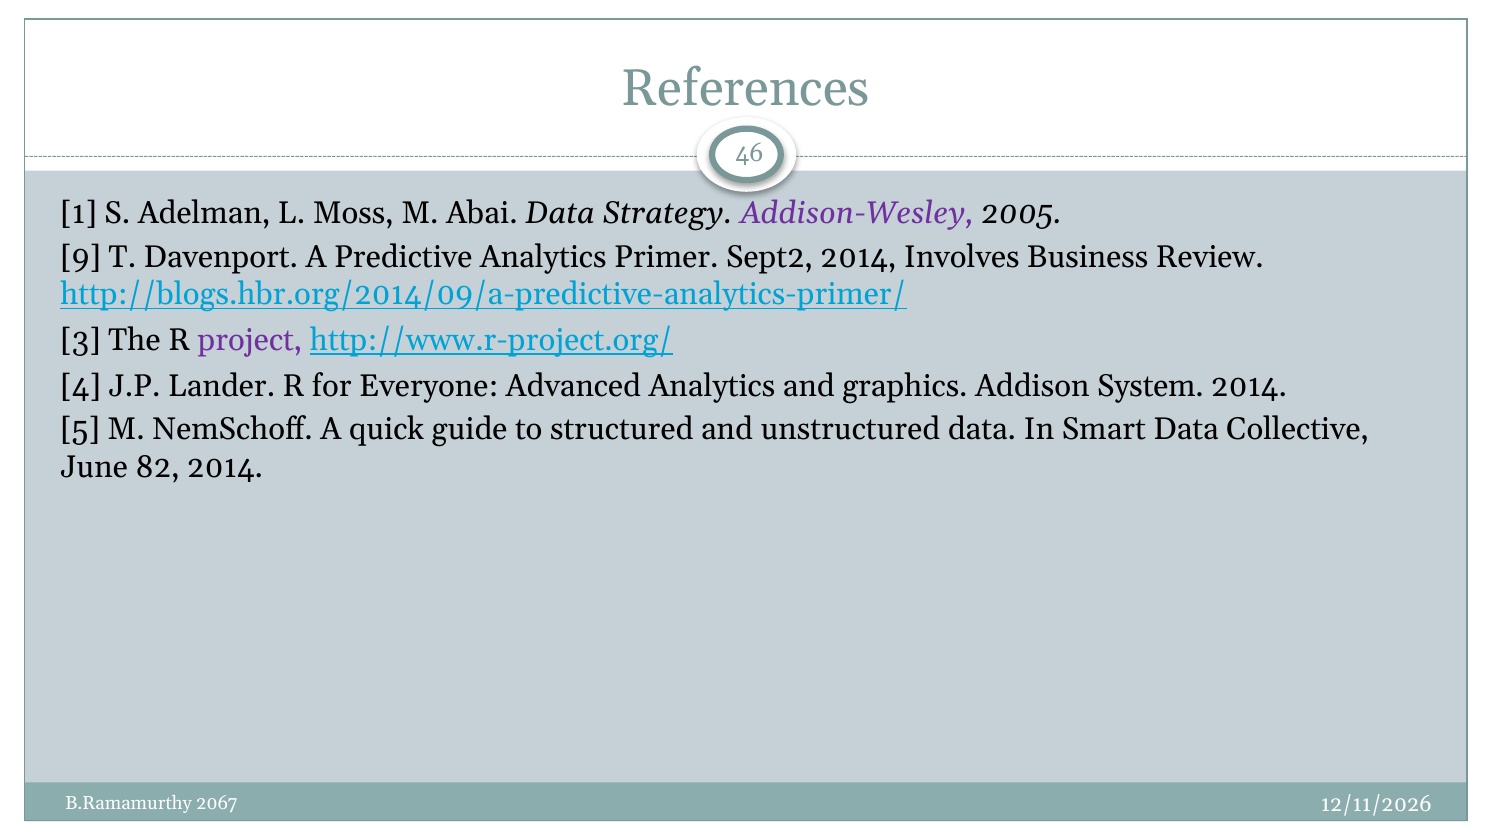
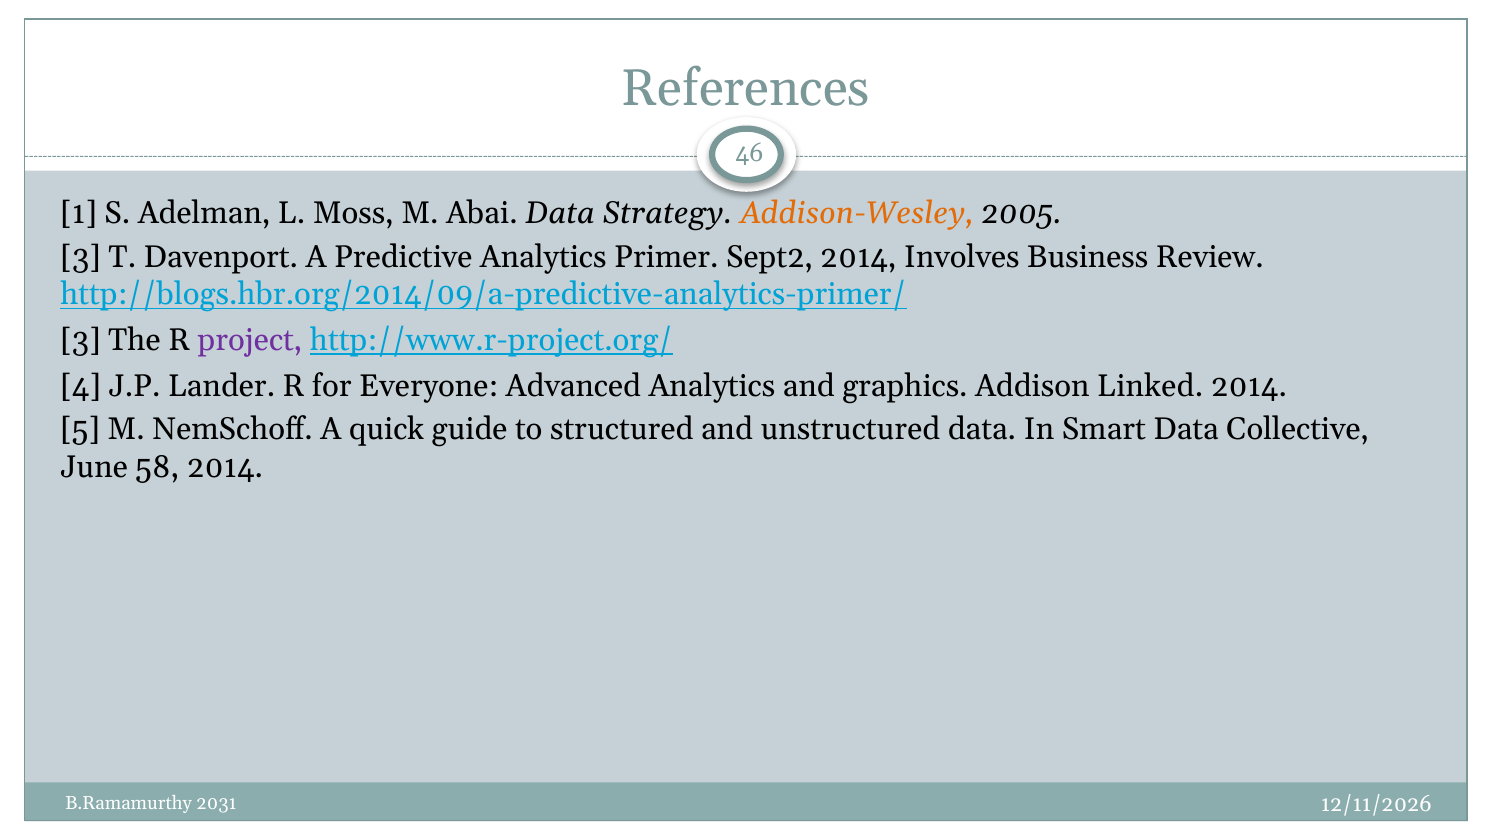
Addison-Wesley colour: purple -> orange
9 at (81, 257): 9 -> 3
System: System -> Linked
82: 82 -> 58
2067: 2067 -> 2031
